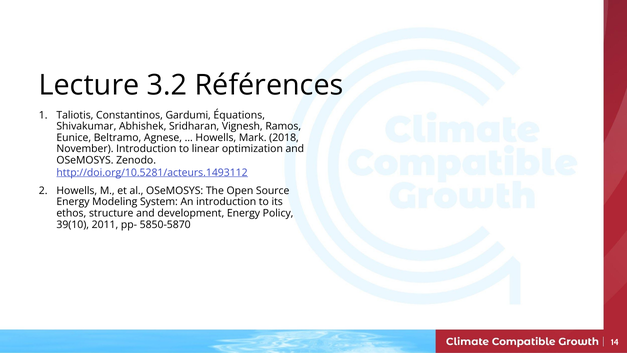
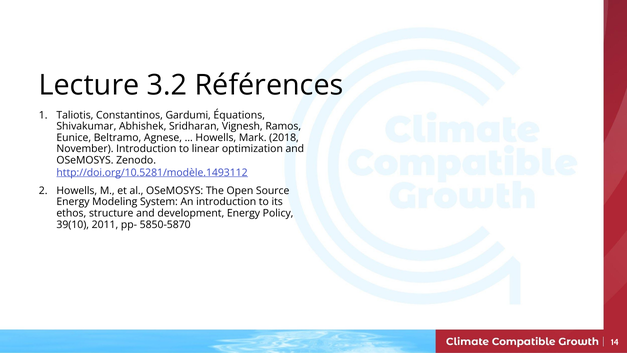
http://doi.org/10.5281/acteurs.1493112: http://doi.org/10.5281/acteurs.1493112 -> http://doi.org/10.5281/modèle.1493112
